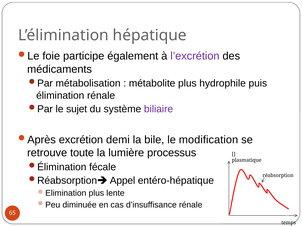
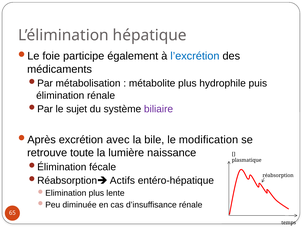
l’excrétion colour: purple -> blue
demi: demi -> avec
processus: processus -> naissance
Appel: Appel -> Actifs
